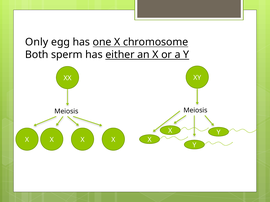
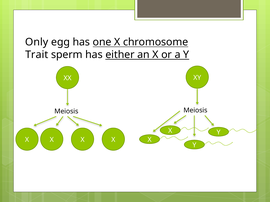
Both: Both -> Trait
